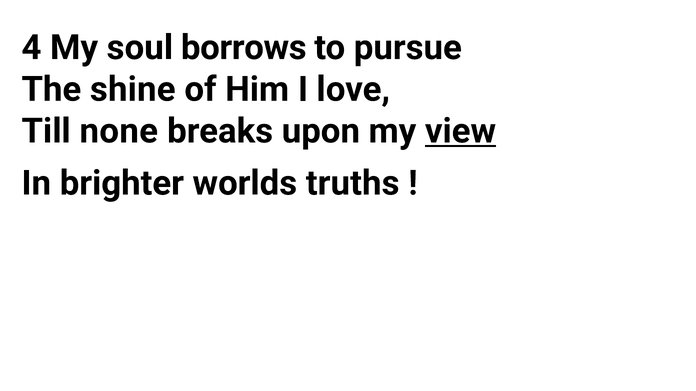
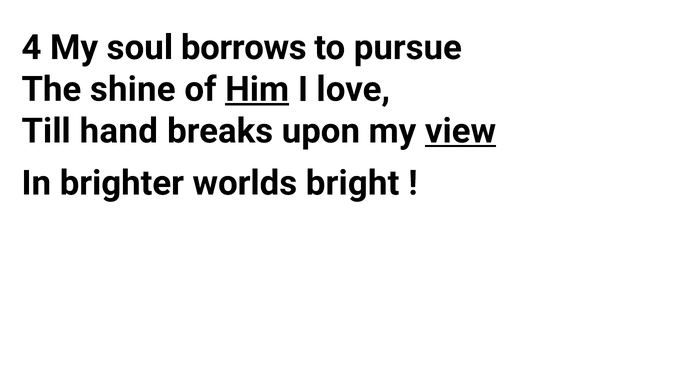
Him underline: none -> present
none: none -> hand
truths: truths -> bright
